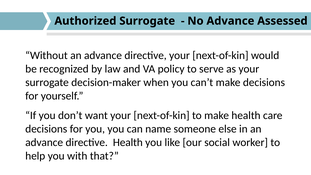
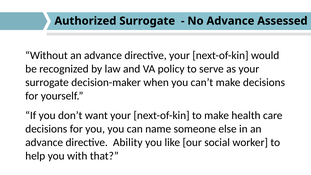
directive Health: Health -> Ability
